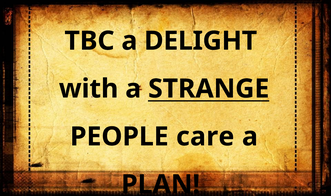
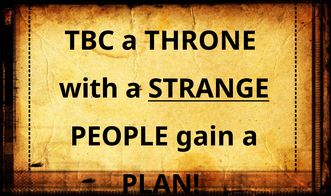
DELIGHT: DELIGHT -> THRONE
care: care -> gain
